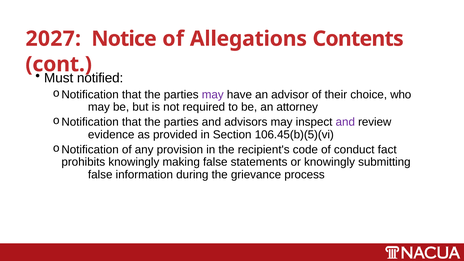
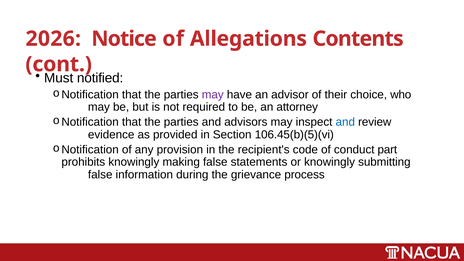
2027: 2027 -> 2026
and at (345, 122) colour: purple -> blue
fact: fact -> part
